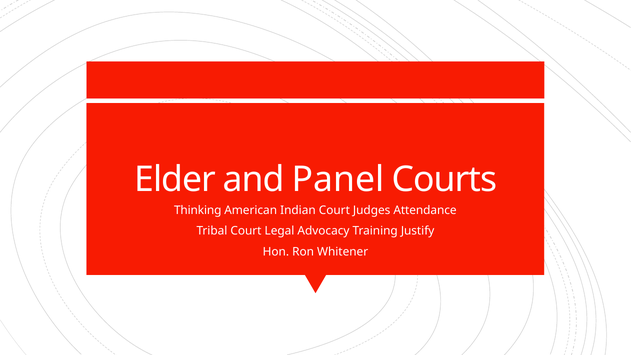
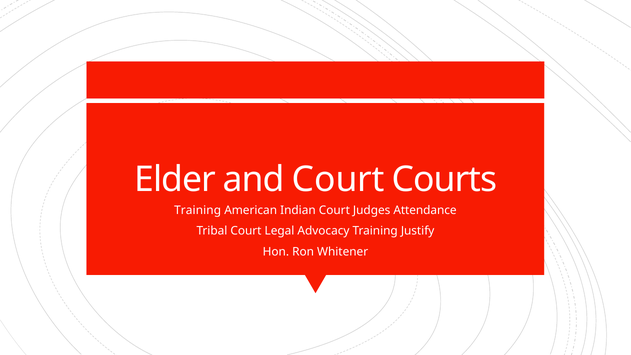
and Panel: Panel -> Court
Thinking at (198, 210): Thinking -> Training
